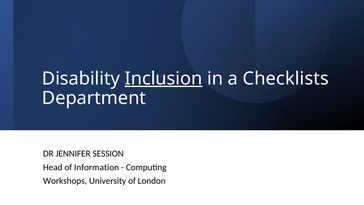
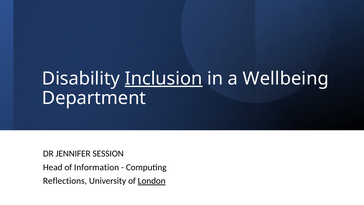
Checklists: Checklists -> Wellbeing
Workshops: Workshops -> Reflections
London underline: none -> present
